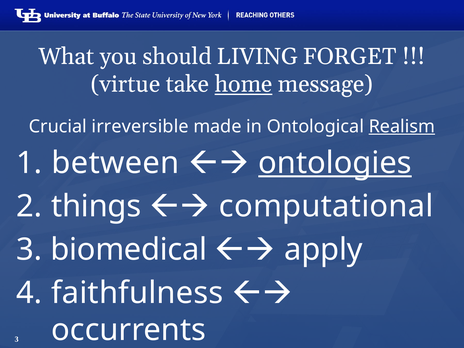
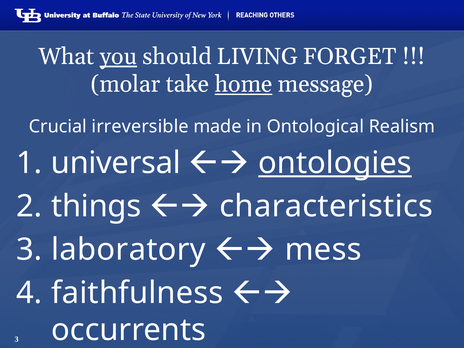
you underline: none -> present
virtue: virtue -> molar
Realism underline: present -> none
between: between -> universal
computational: computational -> characteristics
biomedical: biomedical -> laboratory
apply: apply -> mess
